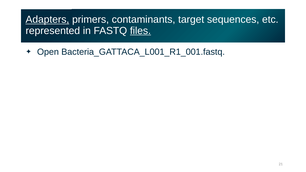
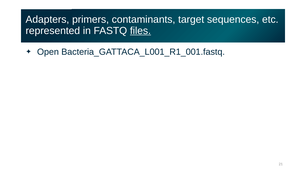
Adapters underline: present -> none
